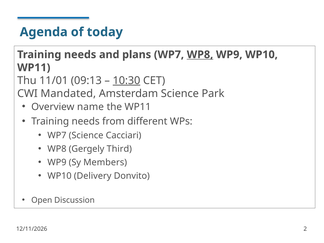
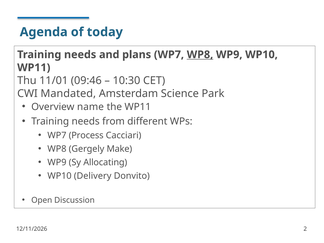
09:13: 09:13 -> 09:46
10:30 underline: present -> none
WP7 Science: Science -> Process
Third: Third -> Make
Members: Members -> Allocating
